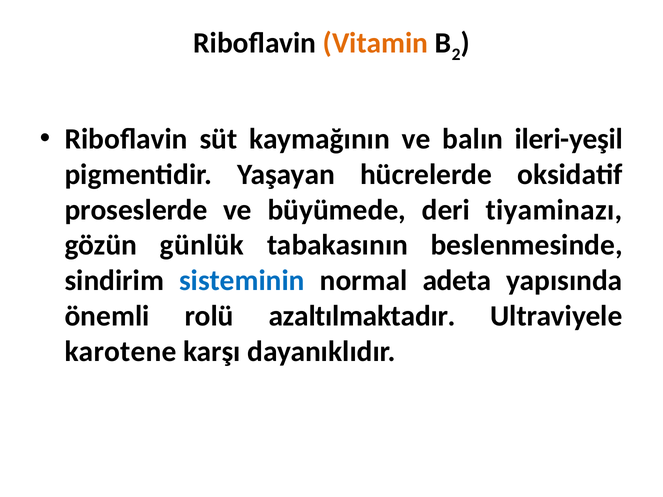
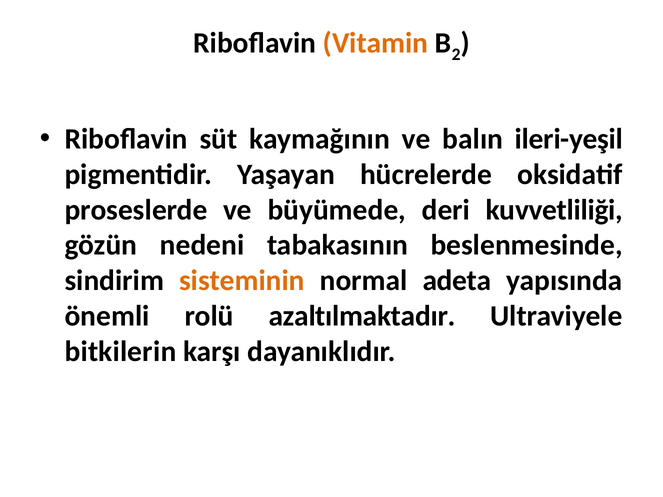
tiyaminazı: tiyaminazı -> kuvvetliliği
günlük: günlük -> nedeni
sisteminin colour: blue -> orange
karotene: karotene -> bitkilerin
